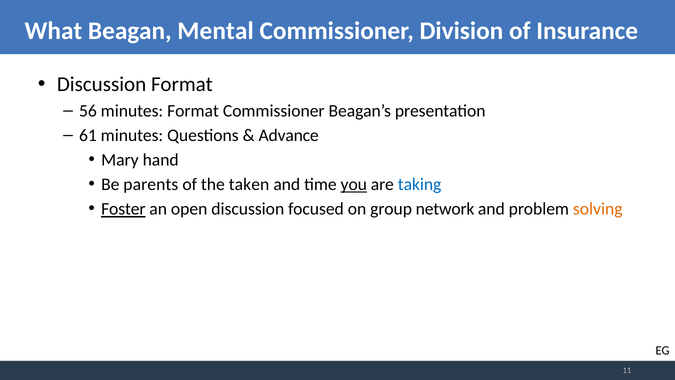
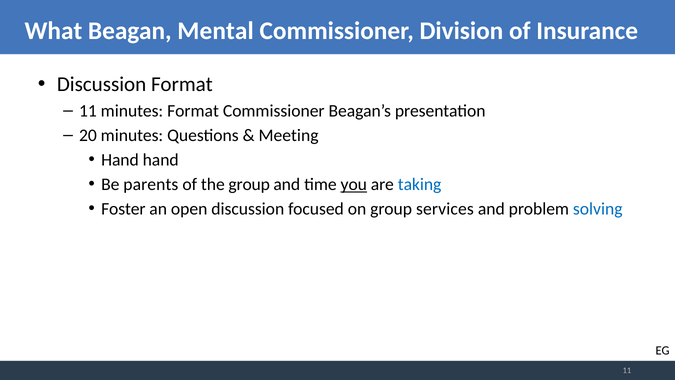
56 at (88, 111): 56 -> 11
61: 61 -> 20
Advance: Advance -> Meeting
Mary at (120, 160): Mary -> Hand
the taken: taken -> group
Foster underline: present -> none
network: network -> services
solving colour: orange -> blue
